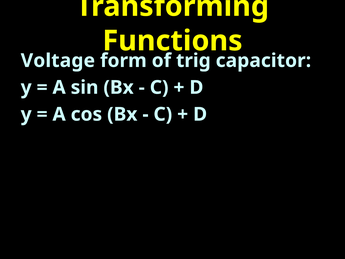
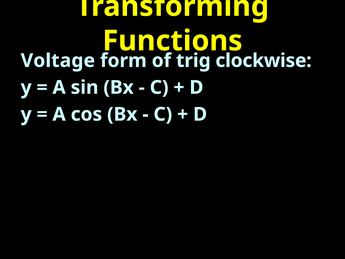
capacitor: capacitor -> clockwise
